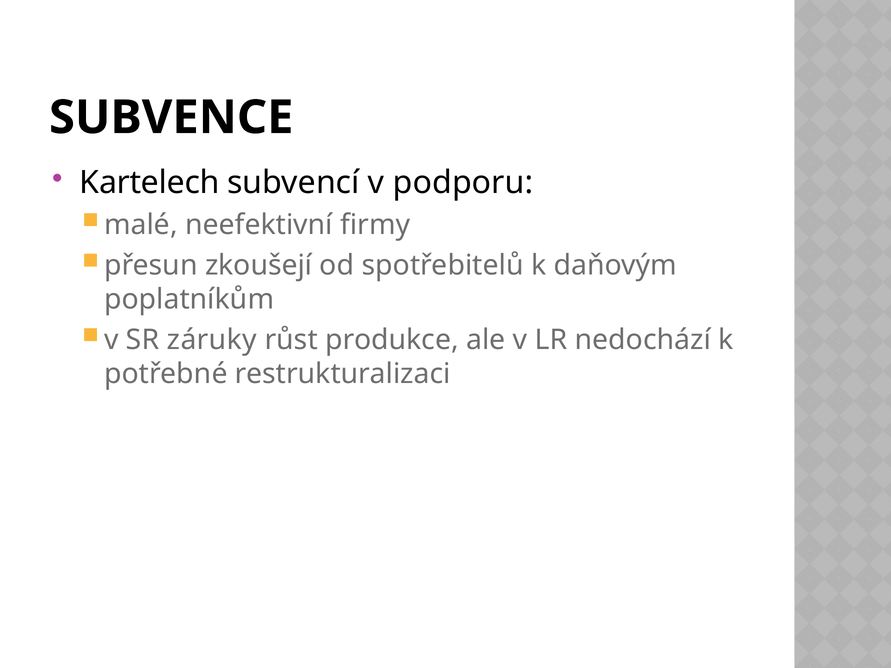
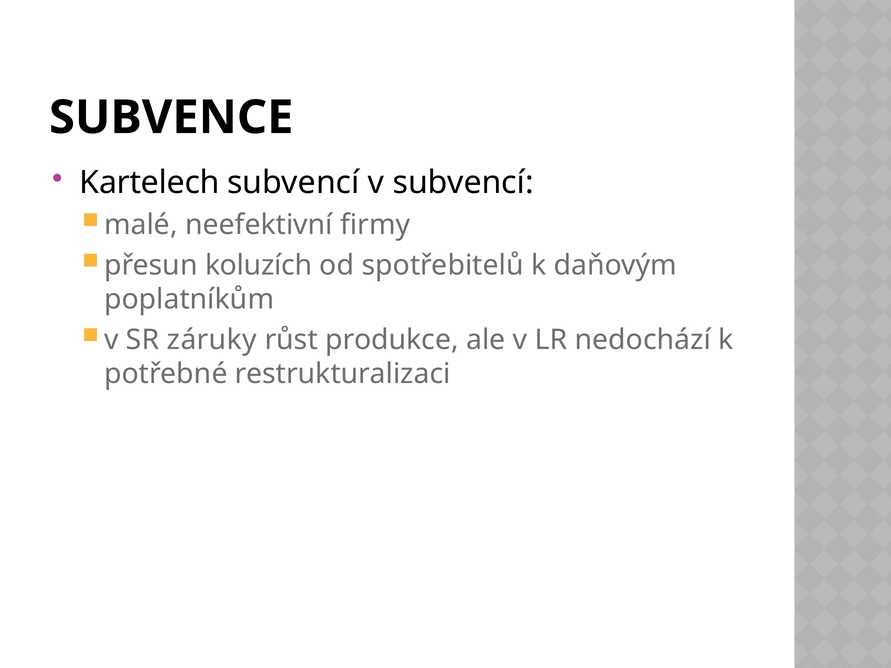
v podporu: podporu -> subvencí
zkoušejí: zkoušejí -> koluzích
